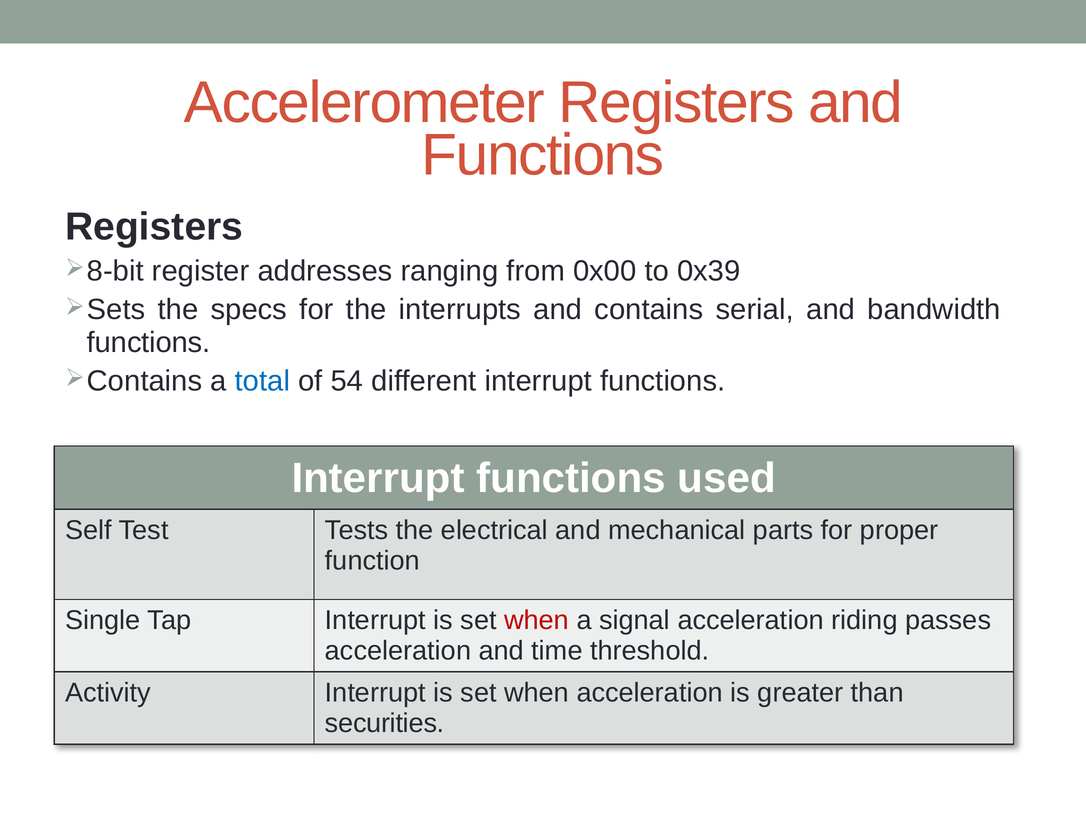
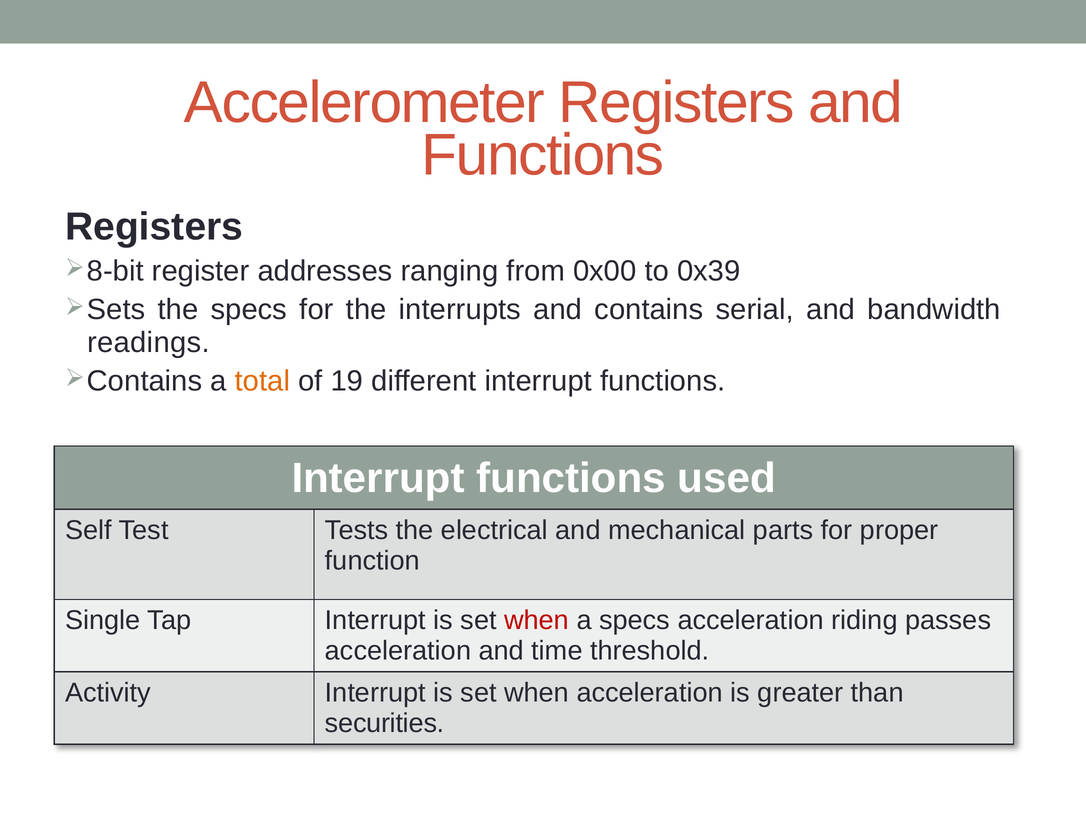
functions at (149, 342): functions -> readings
total colour: blue -> orange
54: 54 -> 19
a signal: signal -> specs
